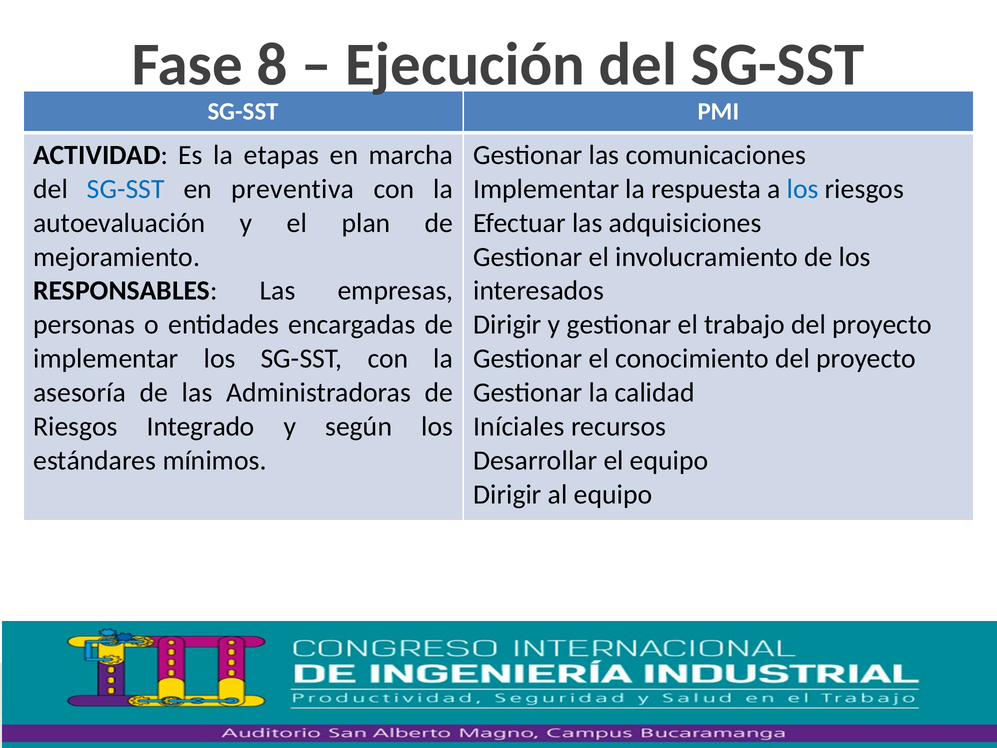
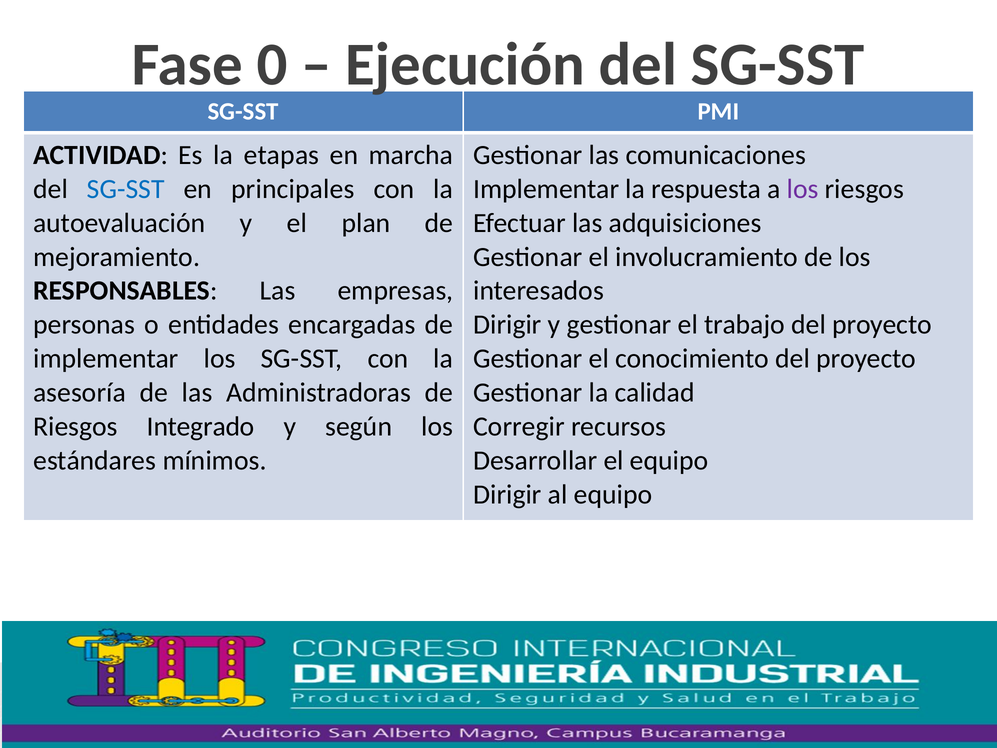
8: 8 -> 0
preventiva: preventiva -> principales
los at (803, 189) colour: blue -> purple
Iníciales: Iníciales -> Corregir
